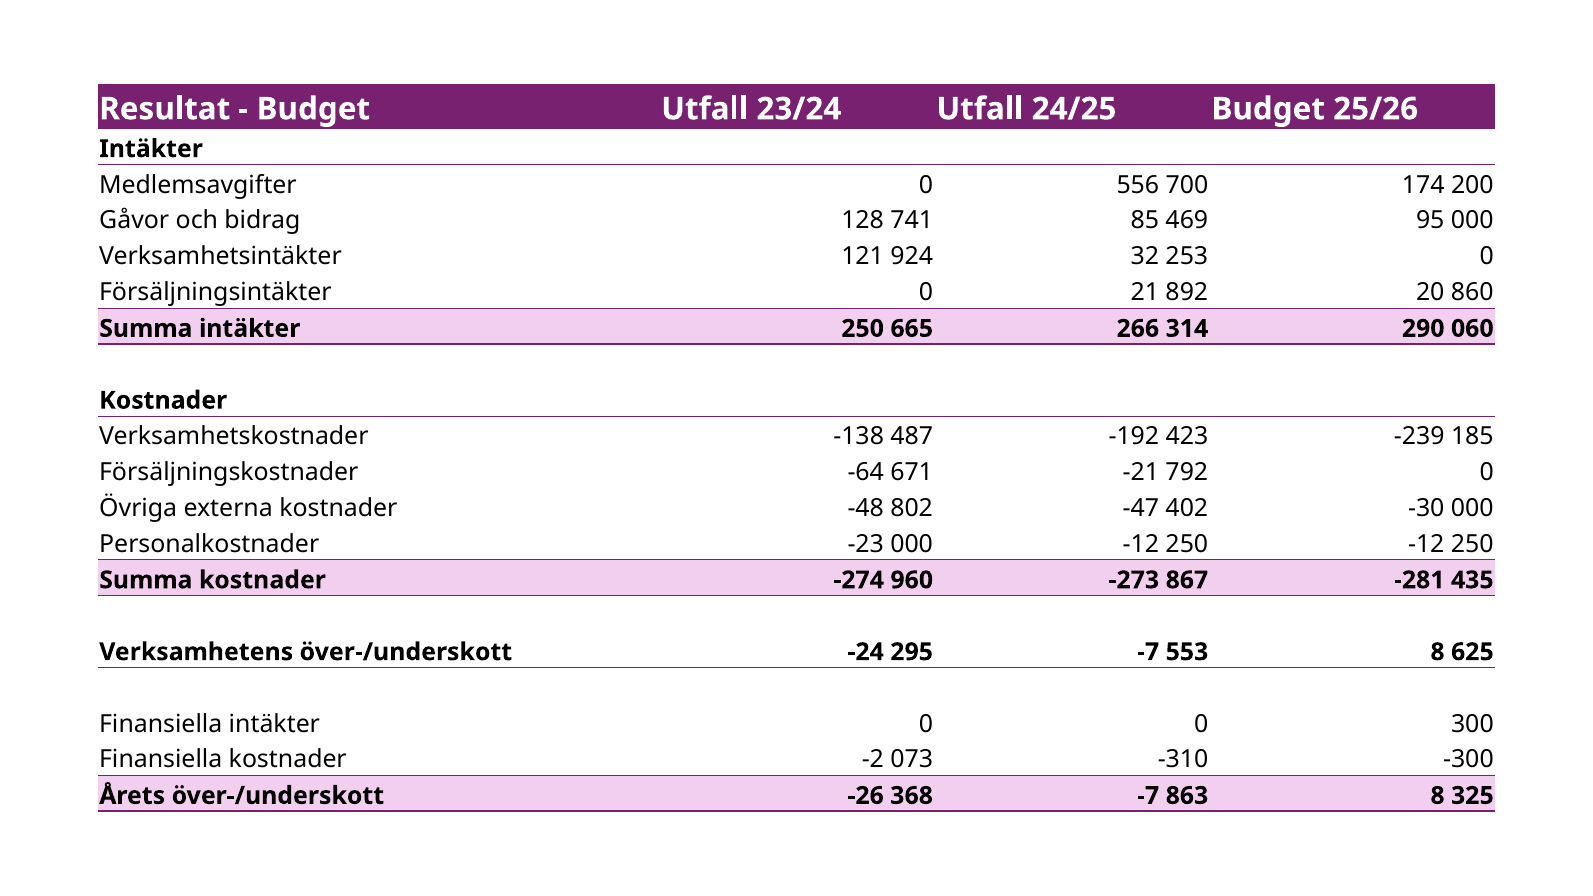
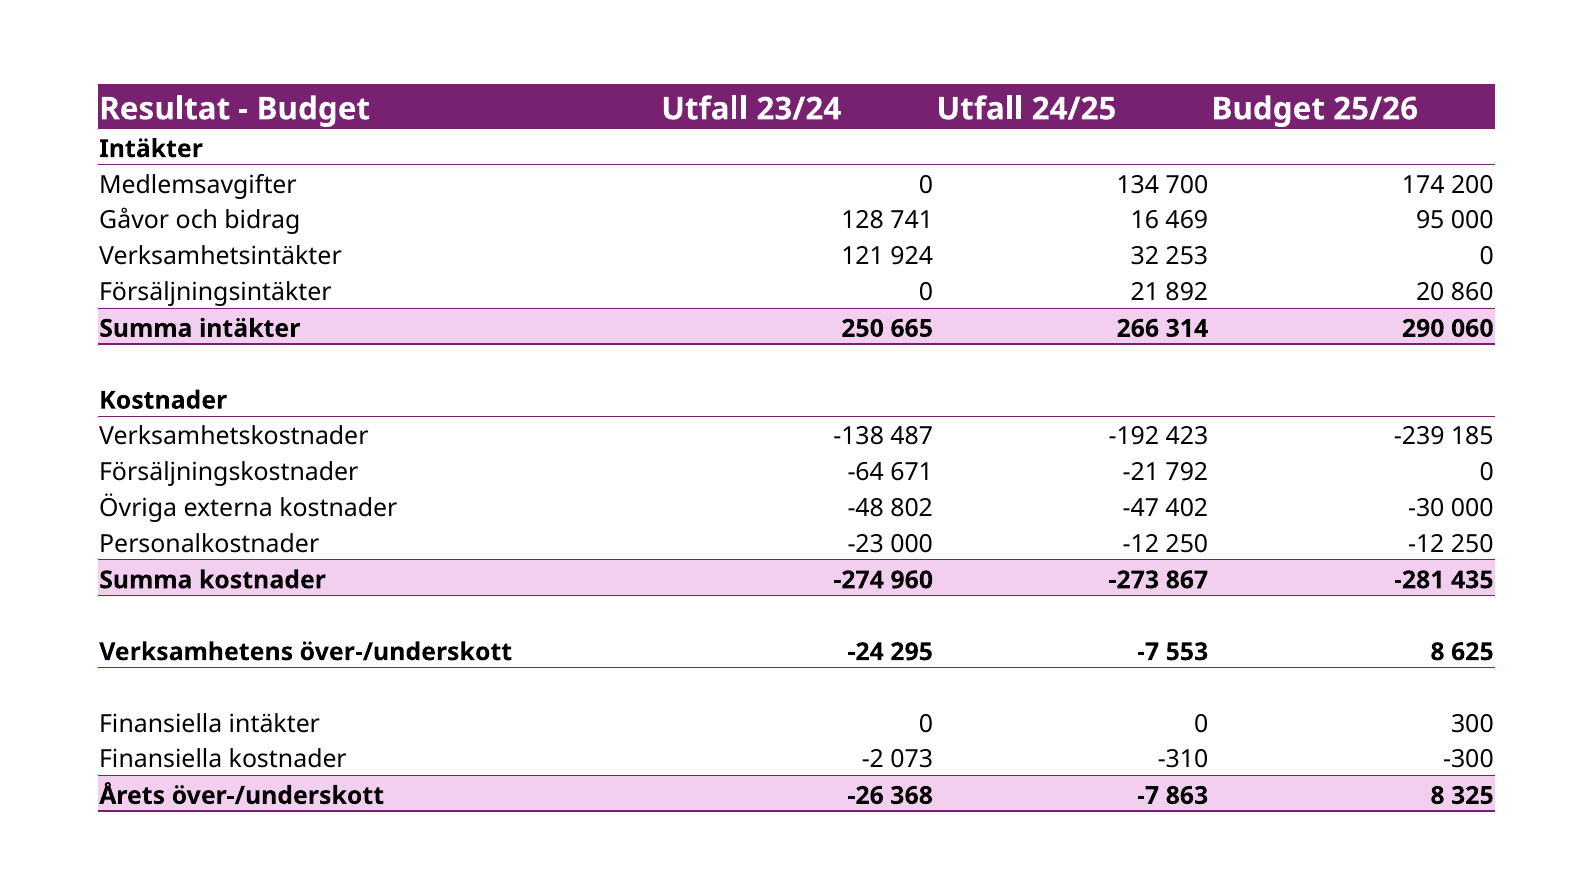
556: 556 -> 134
85: 85 -> 16
